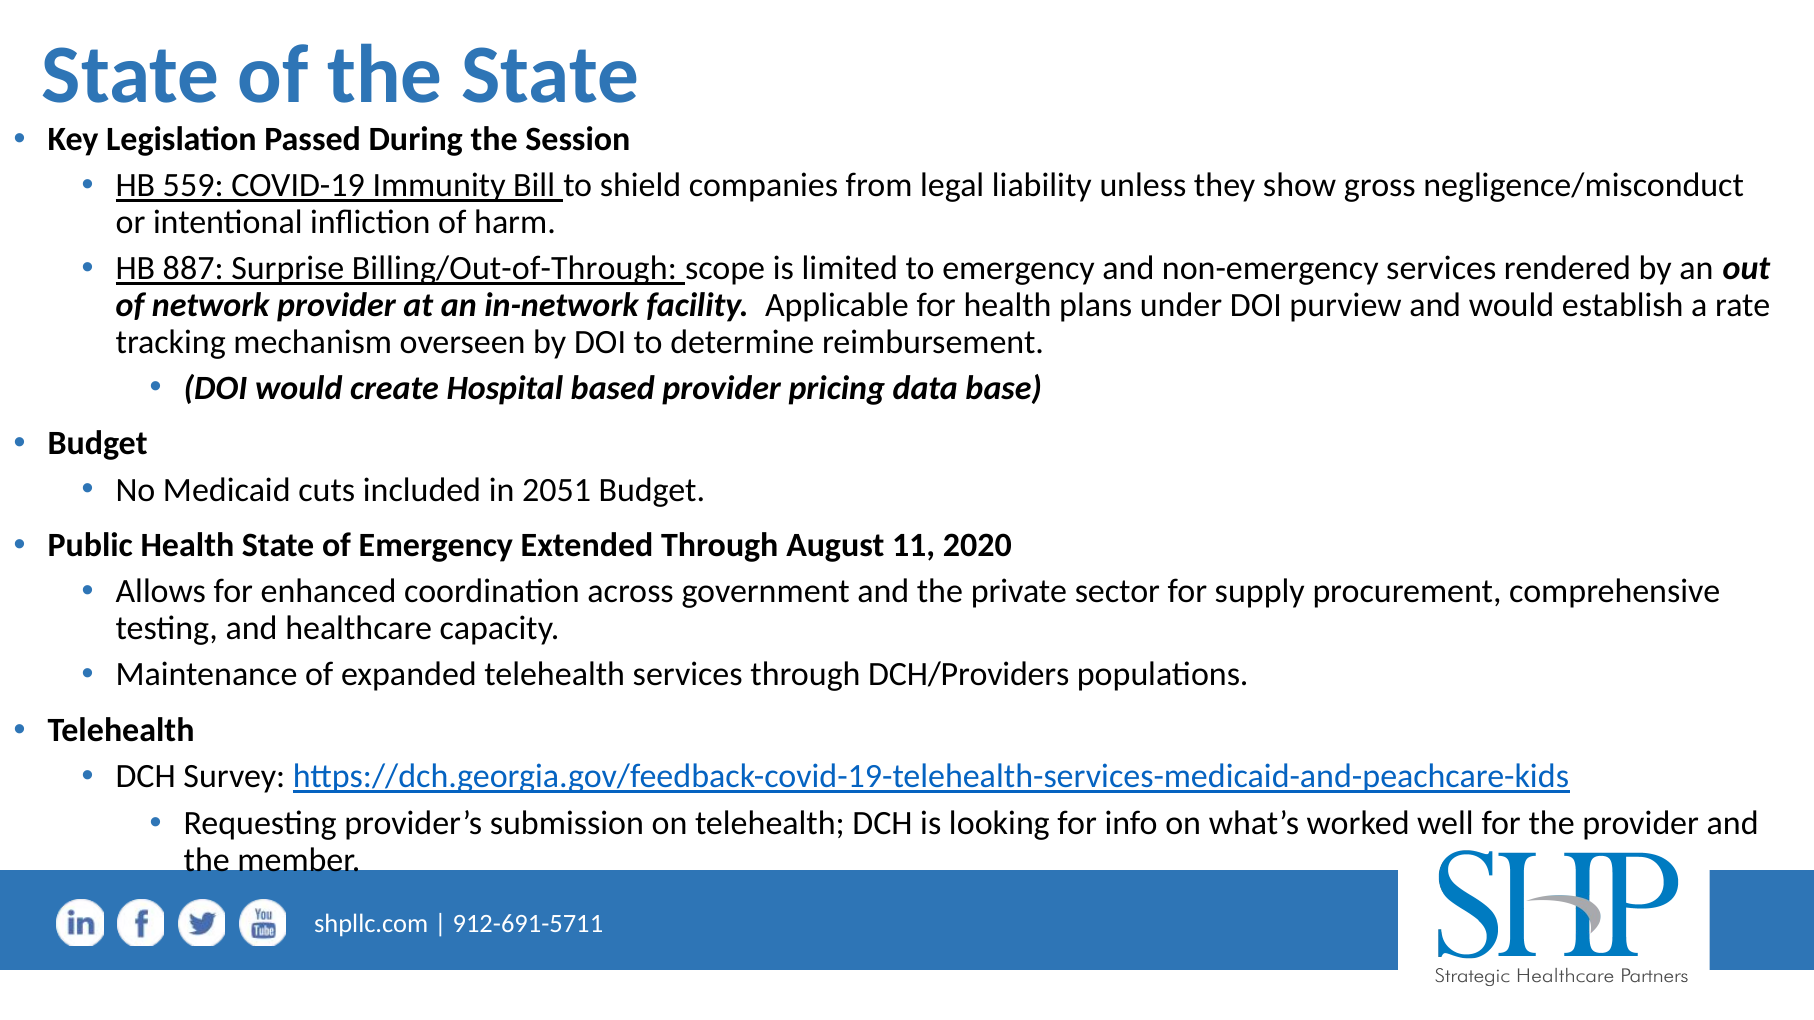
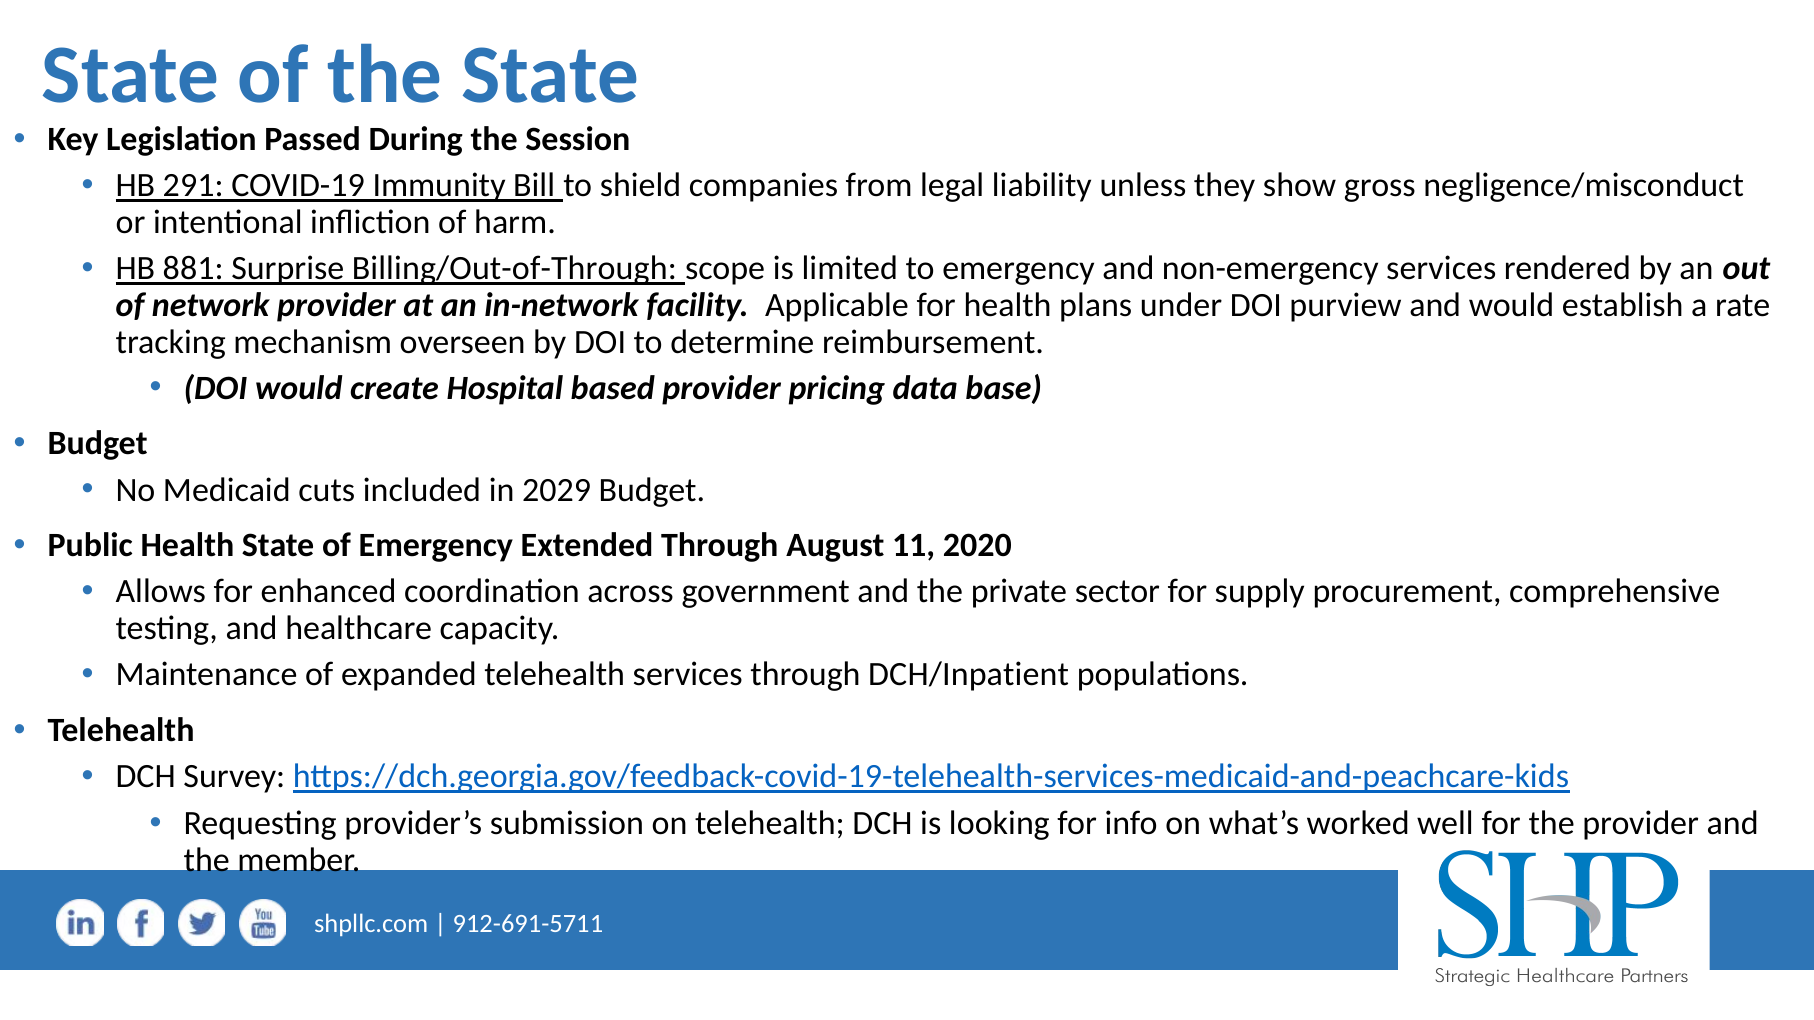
559: 559 -> 291
887: 887 -> 881
2051: 2051 -> 2029
DCH/Providers: DCH/Providers -> DCH/Inpatient
